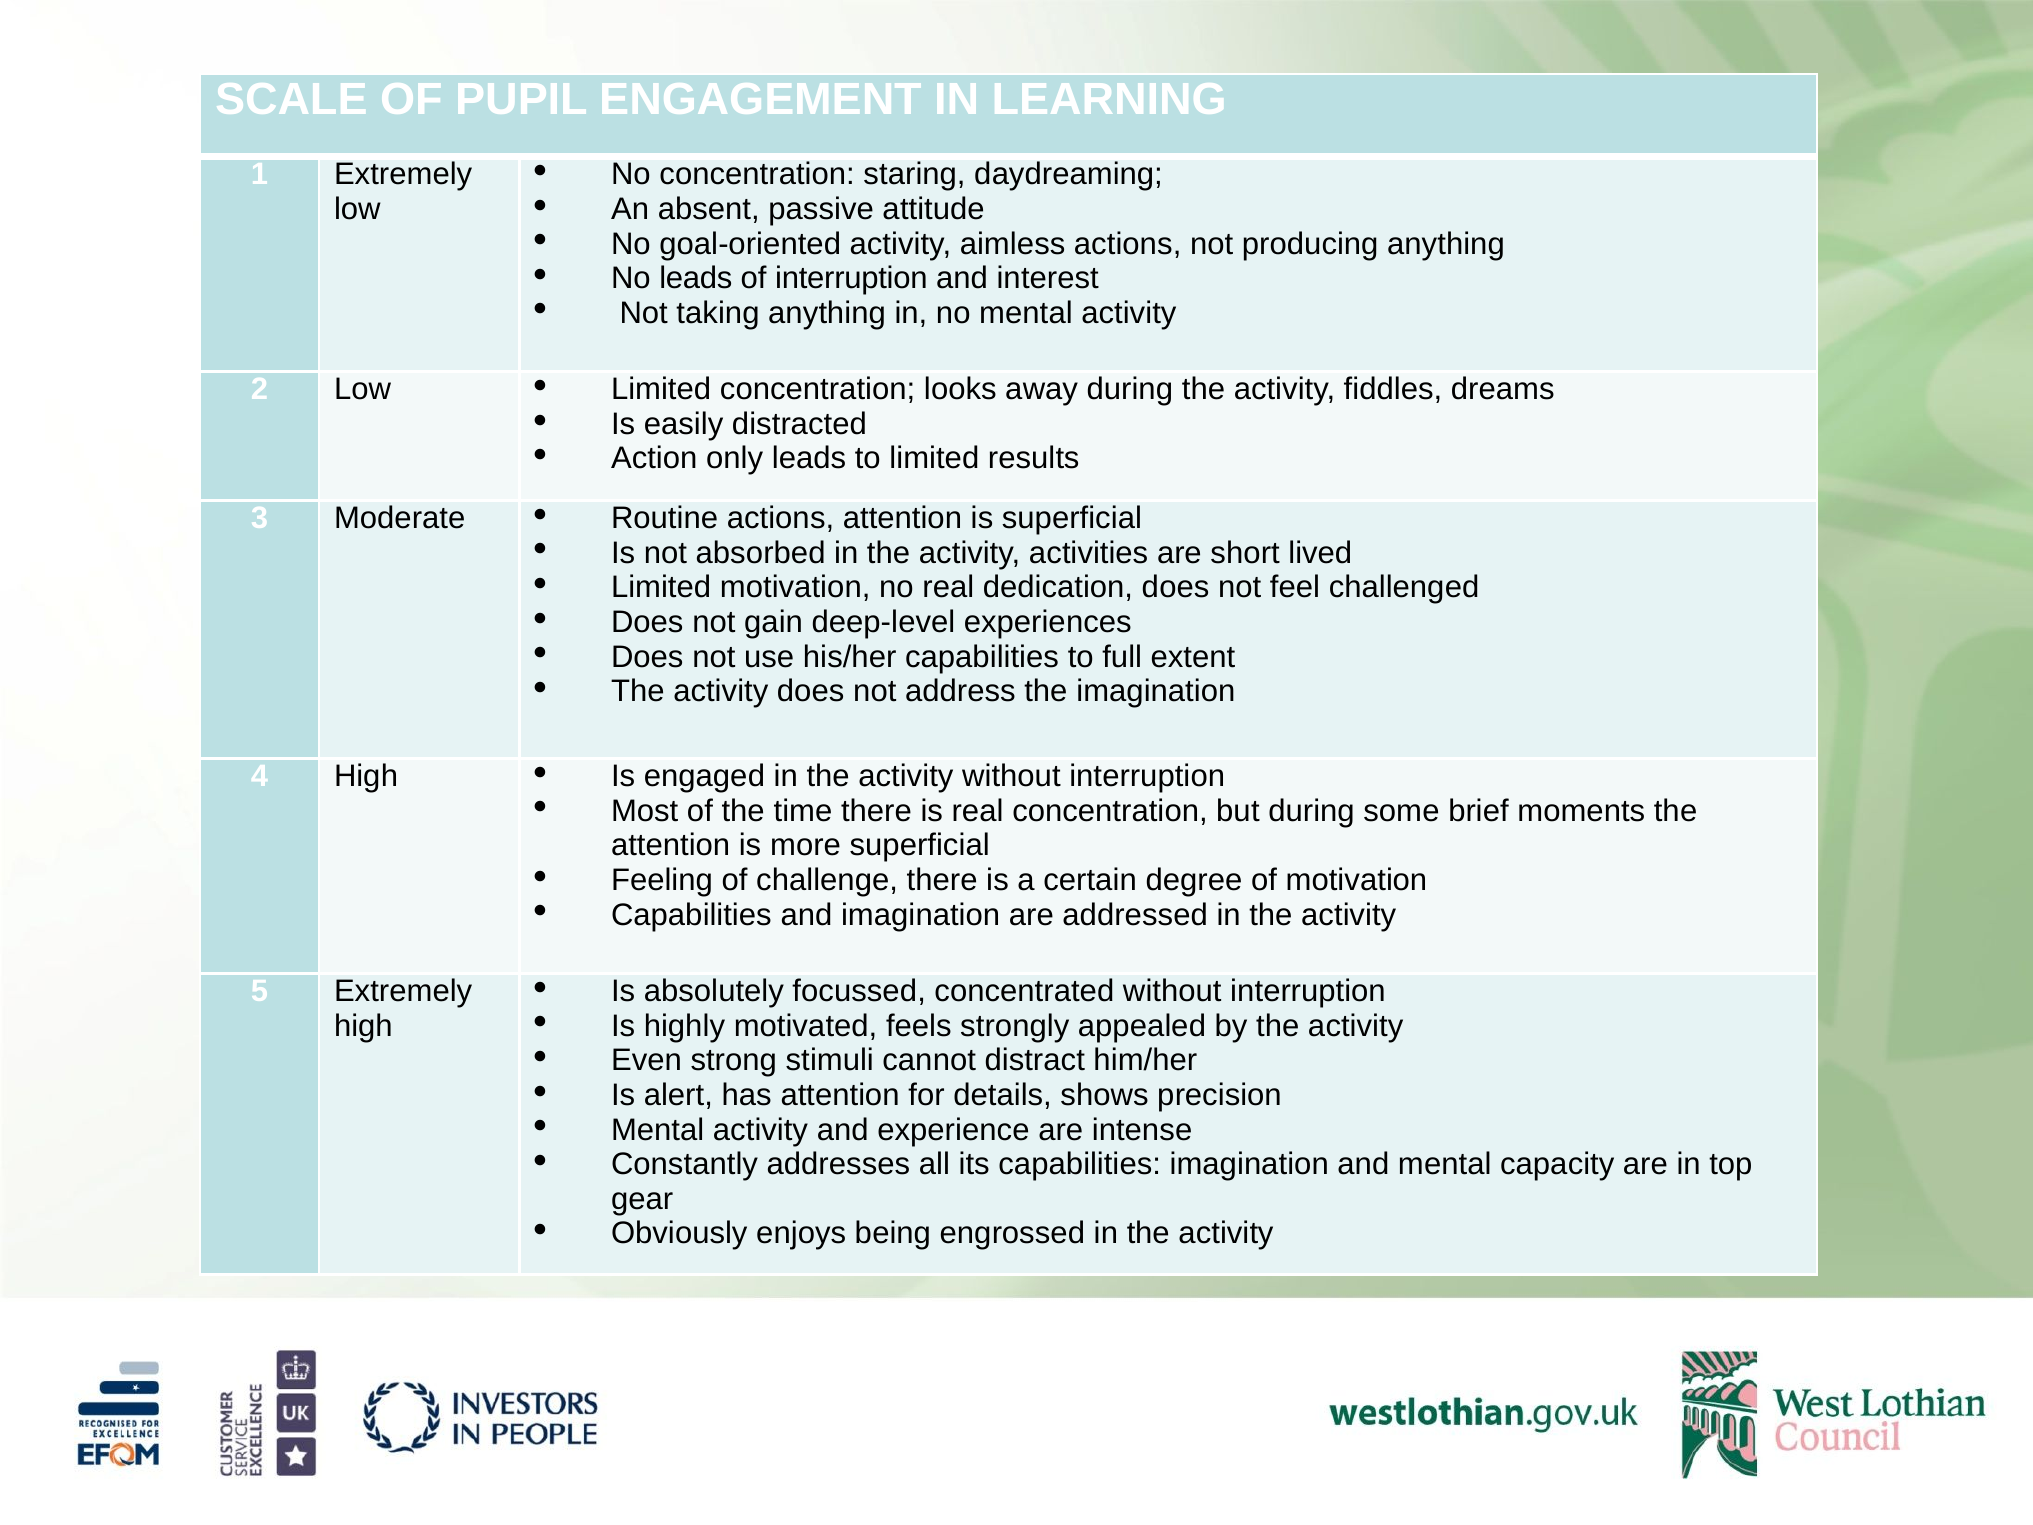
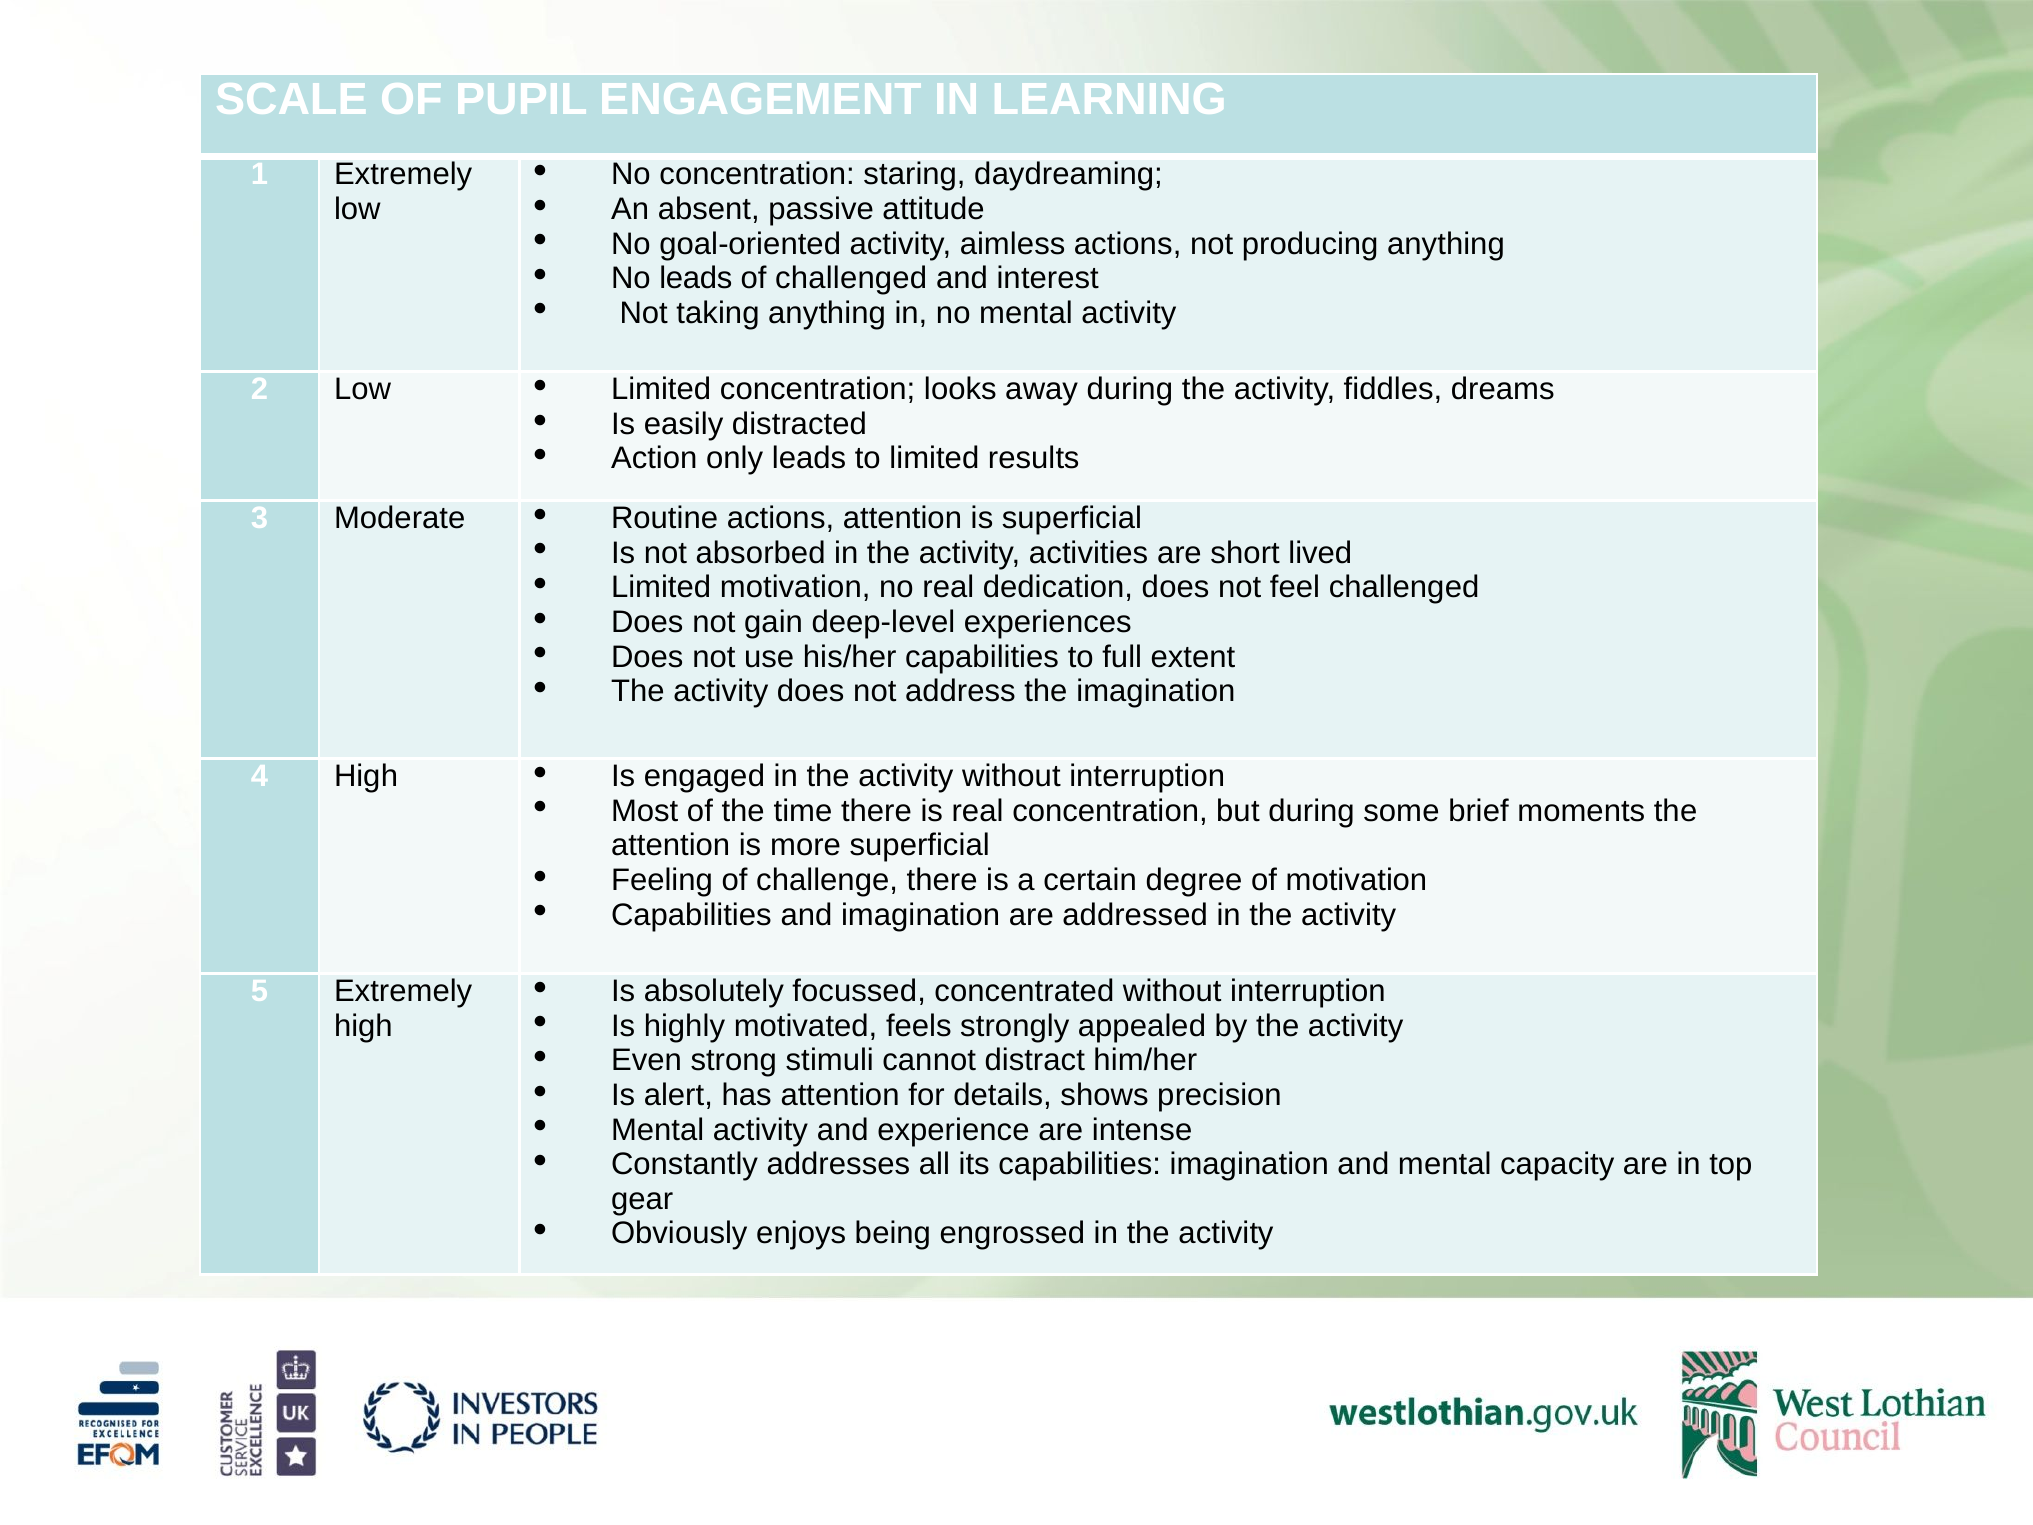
of interruption: interruption -> challenged
